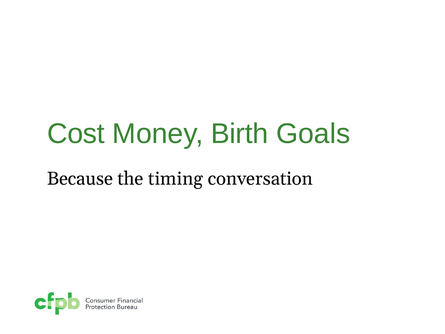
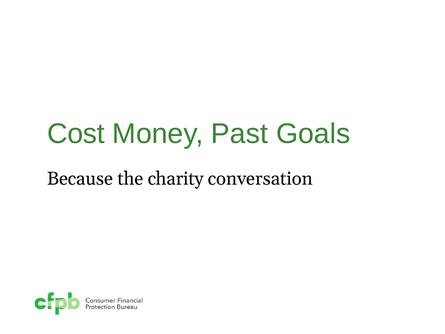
Birth: Birth -> Past
timing: timing -> charity
